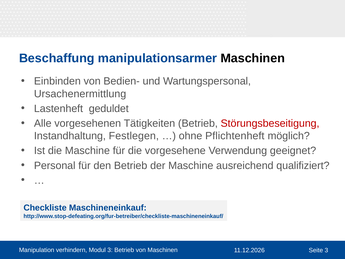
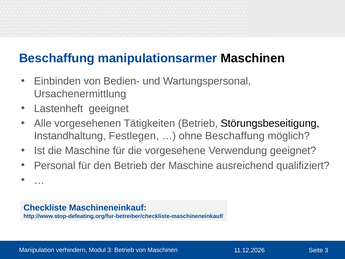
Lastenheft geduldet: geduldet -> geeignet
Störungsbeseitigung colour: red -> black
ohne Pflichtenheft: Pflichtenheft -> Beschaffung
